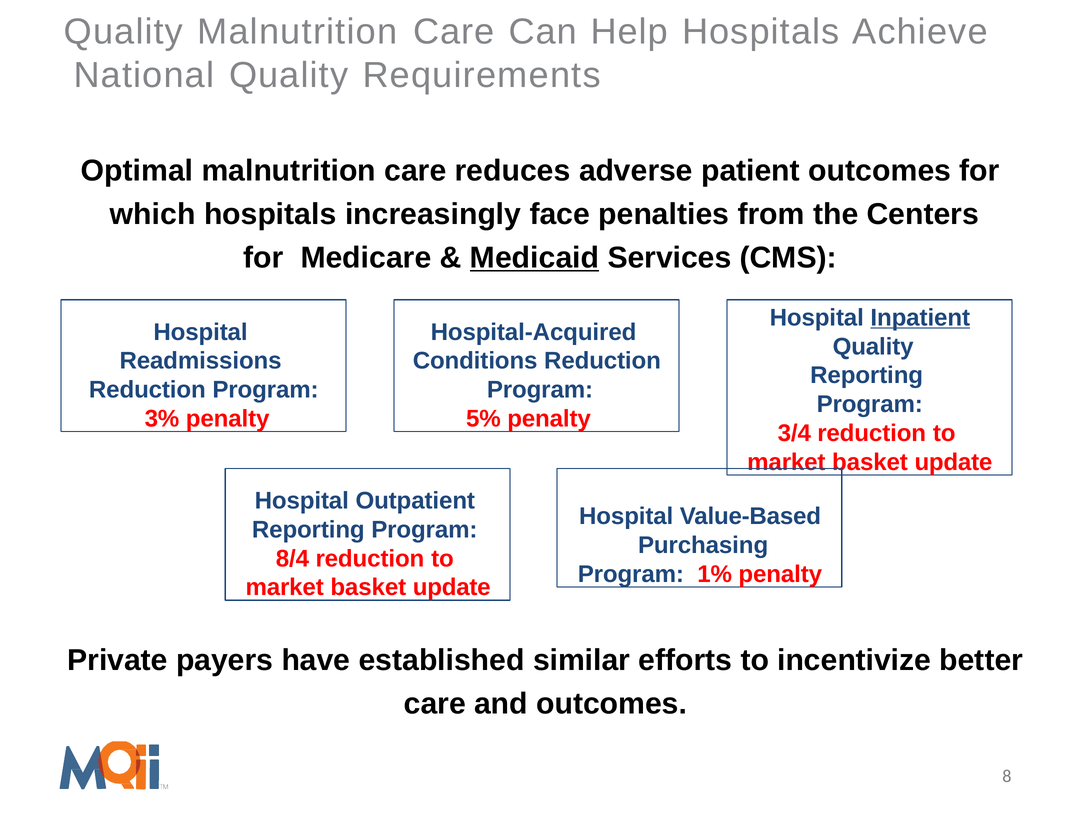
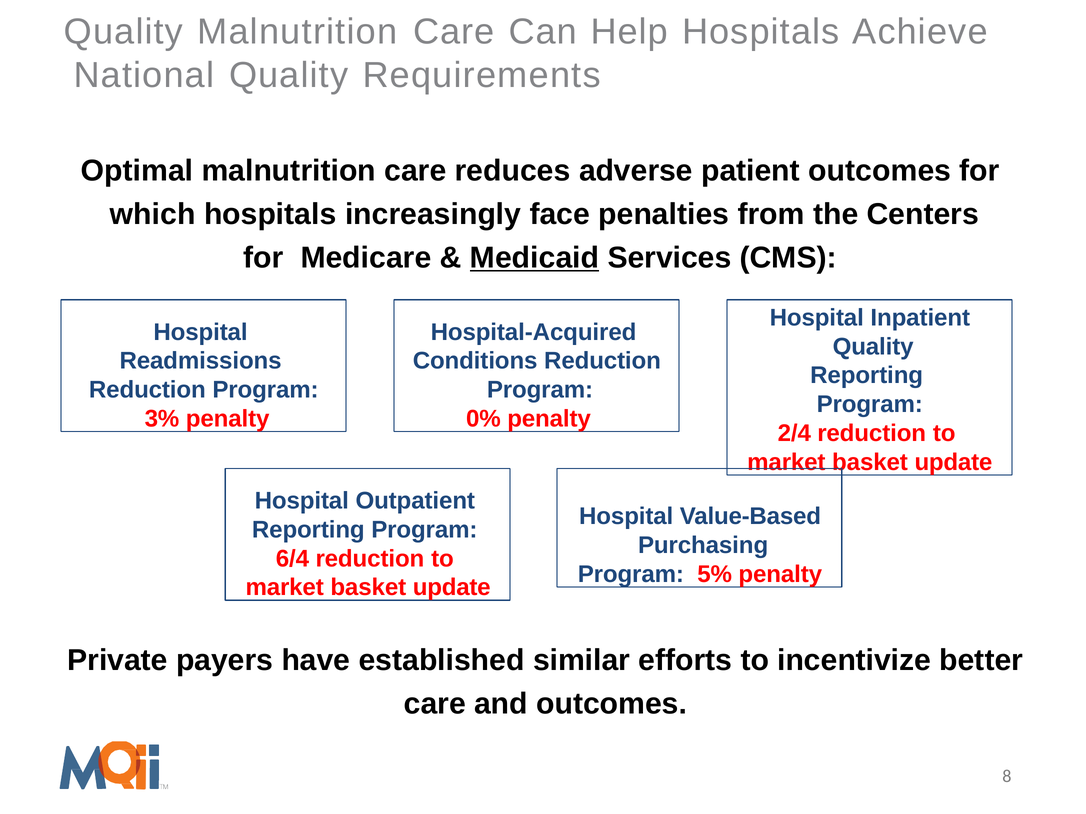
Inpatient underline: present -> none
5%: 5% -> 0%
3/4: 3/4 -> 2/4
8/4: 8/4 -> 6/4
1%: 1% -> 5%
